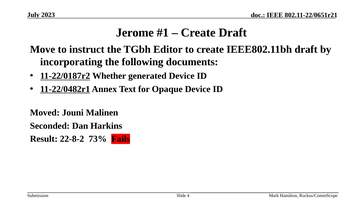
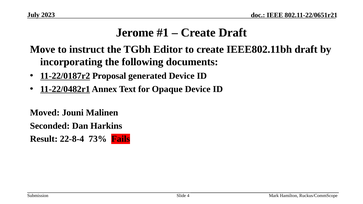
Whether: Whether -> Proposal
22-8-2: 22-8-2 -> 22-8-4
